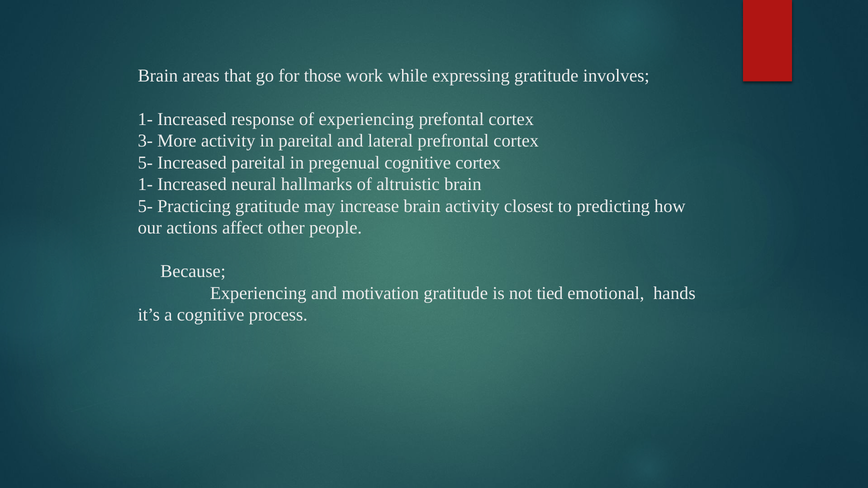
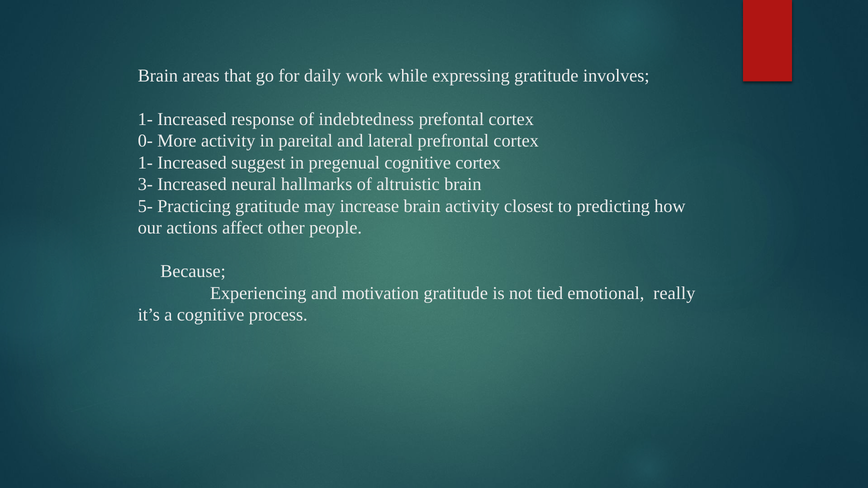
those: those -> daily
of experiencing: experiencing -> indebtedness
3-: 3- -> 0-
5- at (145, 163): 5- -> 1-
Increased pareital: pareital -> suggest
1- at (145, 185): 1- -> 3-
hands: hands -> really
